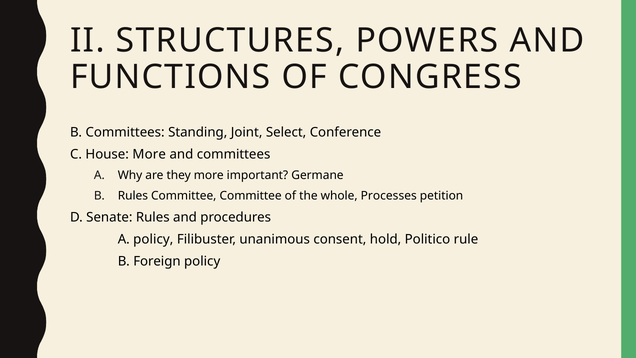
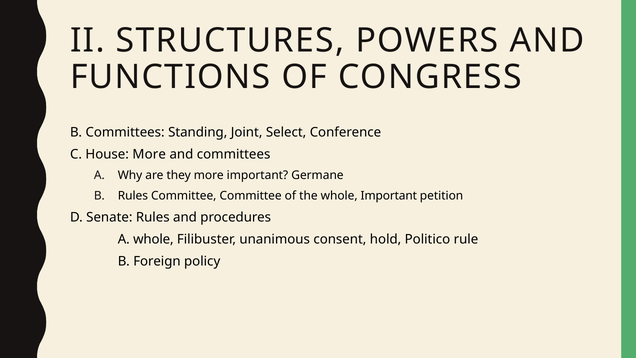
whole Processes: Processes -> Important
A policy: policy -> whole
